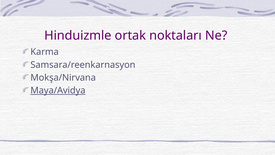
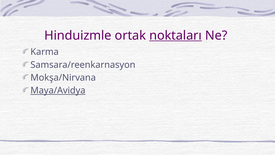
noktaları underline: none -> present
